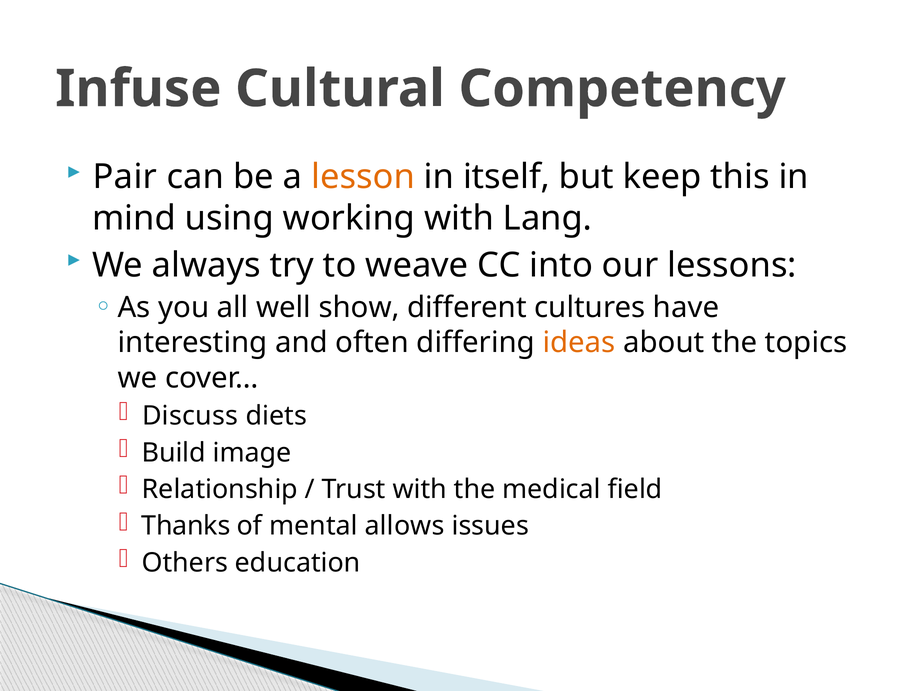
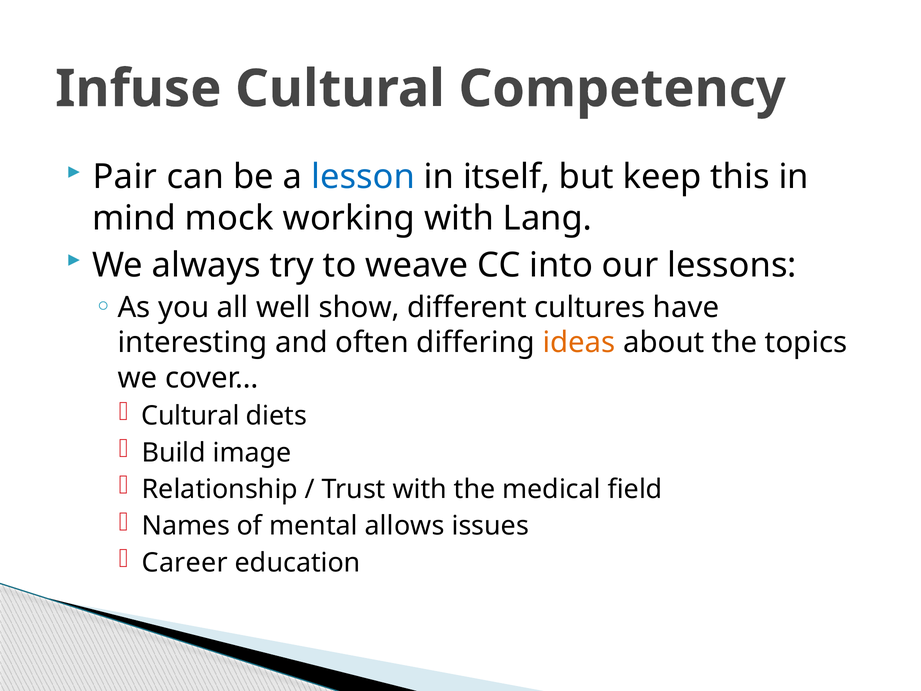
lesson colour: orange -> blue
using: using -> mock
Discuss at (190, 416): Discuss -> Cultural
Thanks: Thanks -> Names
Others: Others -> Career
